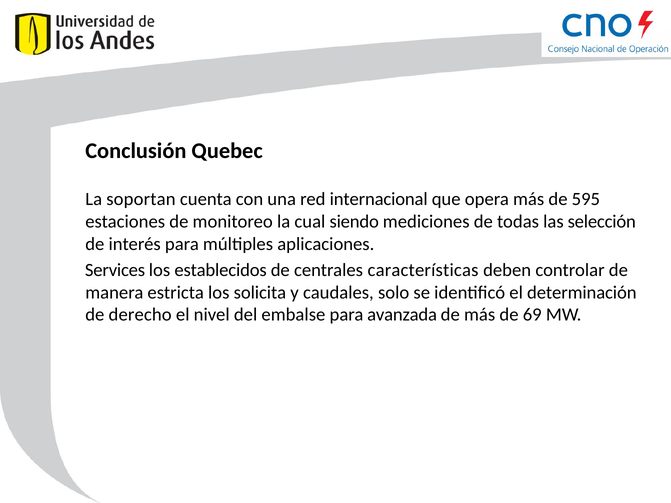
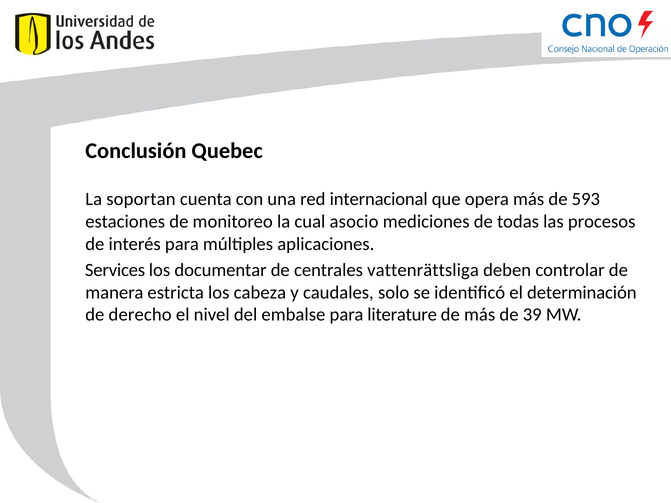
595: 595 -> 593
siendo: siendo -> asocio
selección: selección -> procesos
establecidos: establecidos -> documentar
características: características -> vattenrättsliga
solicita: solicita -> cabeza
avanzada: avanzada -> literature
69: 69 -> 39
